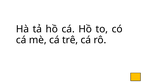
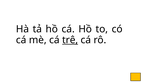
trê underline: none -> present
